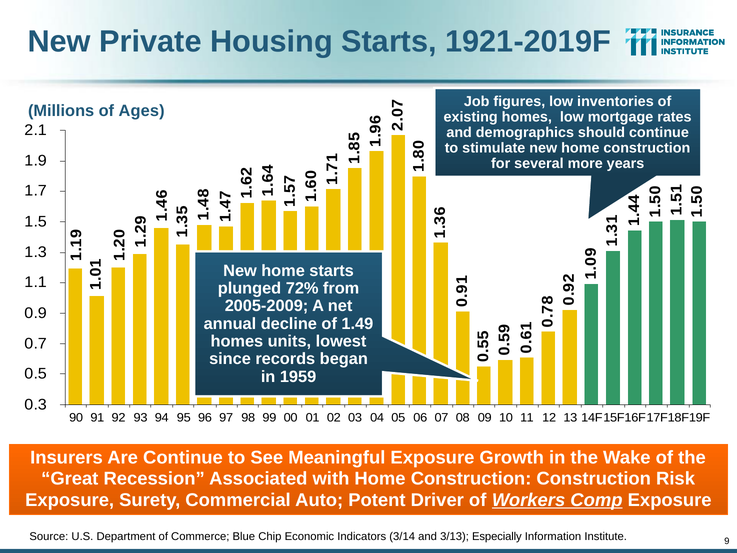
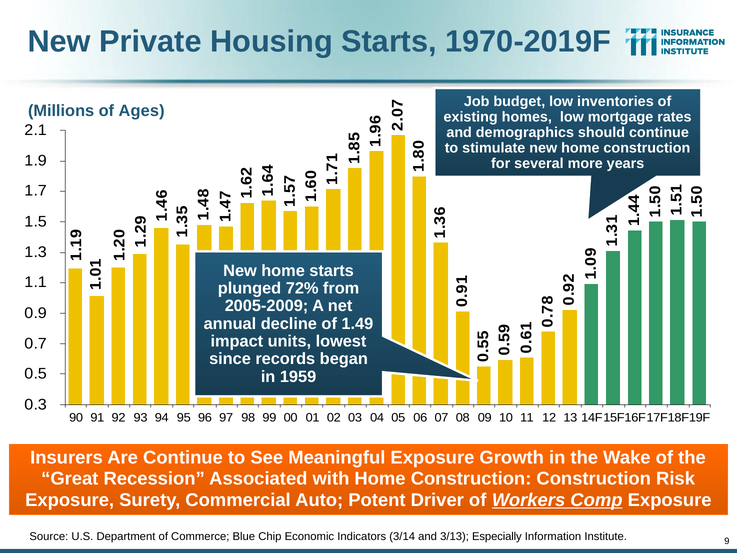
1921-2019F: 1921-2019F -> 1970-2019F
figures: figures -> budget
homes at (237, 341): homes -> impact
